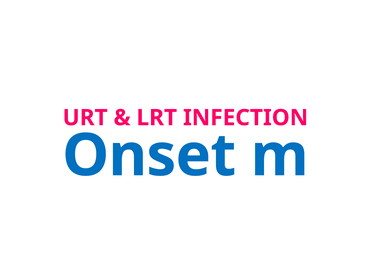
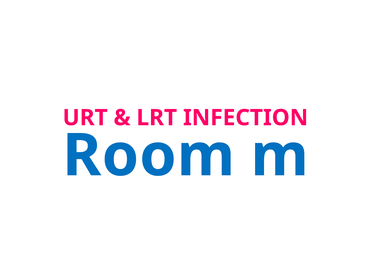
Onset: Onset -> Room
